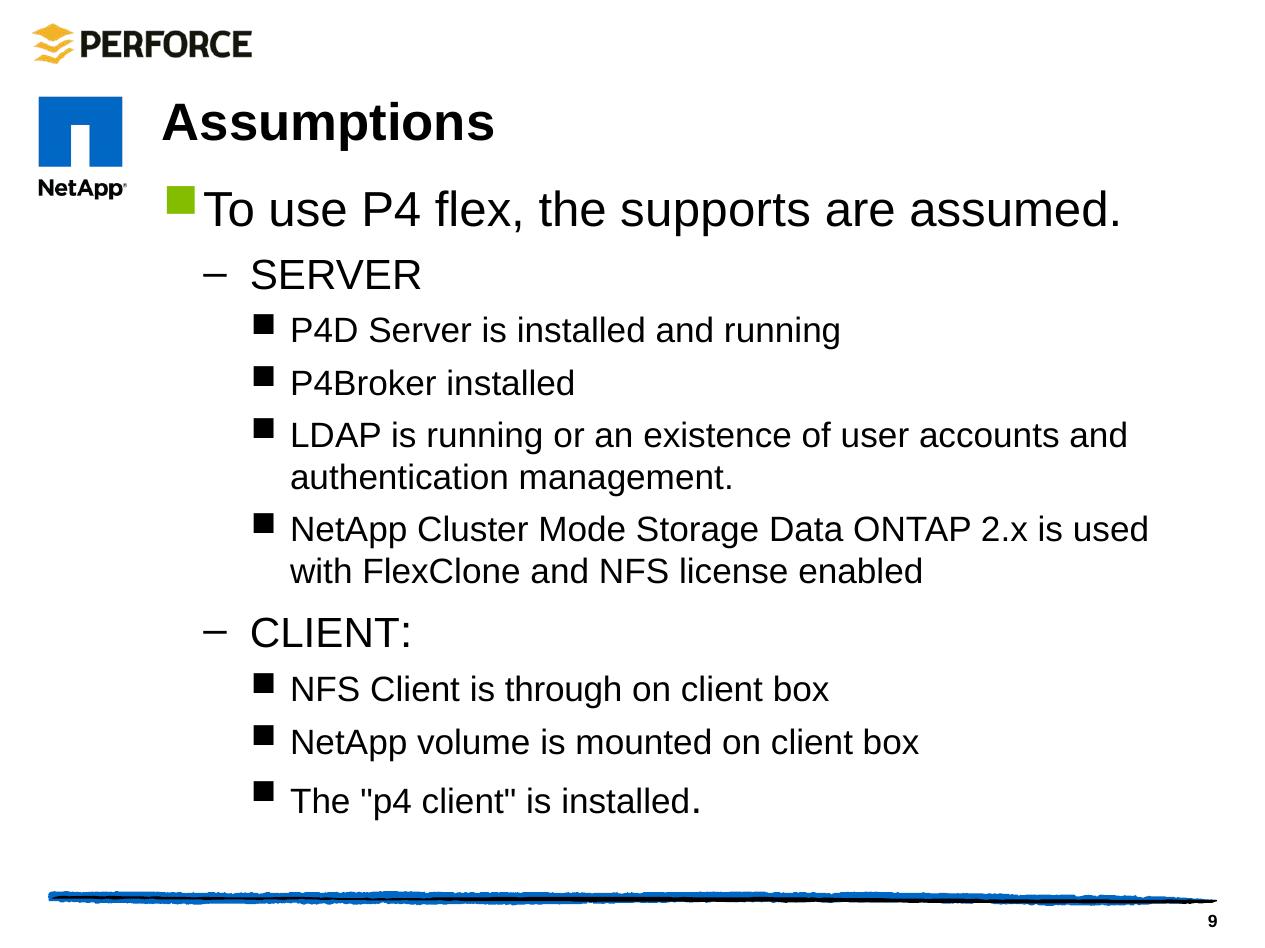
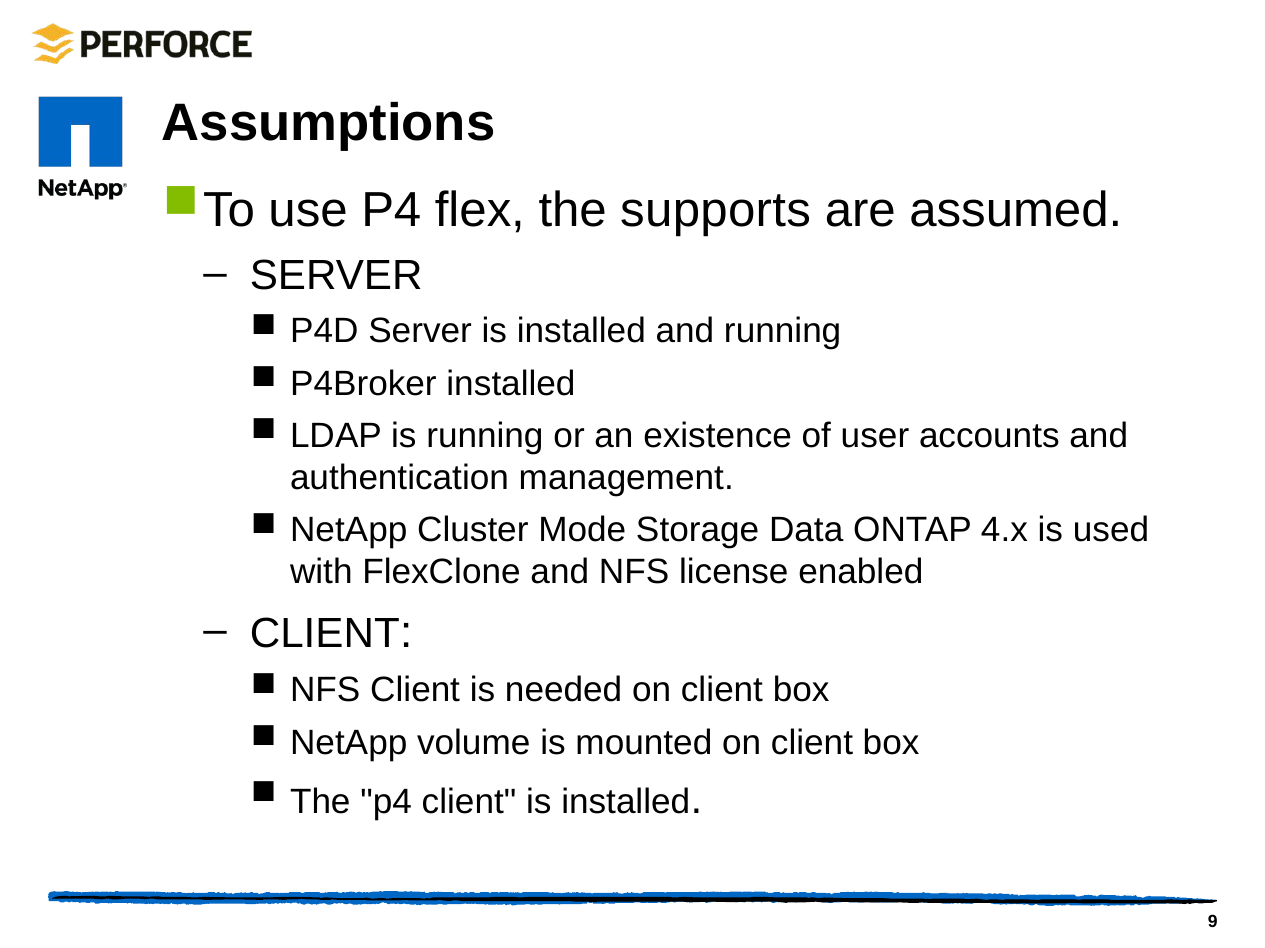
2.x: 2.x -> 4.x
through: through -> needed
